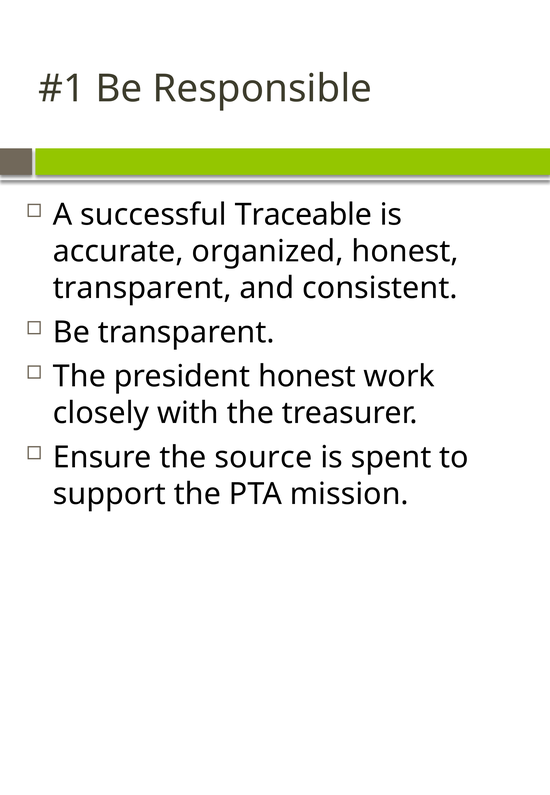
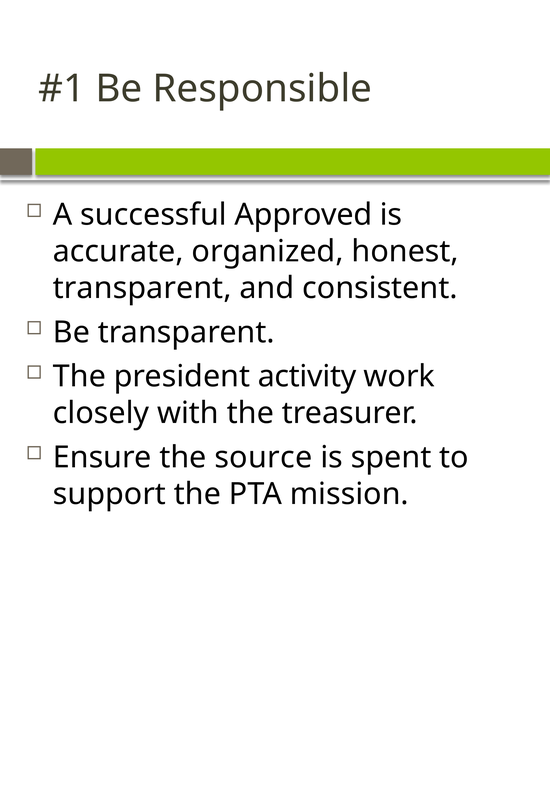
Traceable: Traceable -> Approved
president honest: honest -> activity
